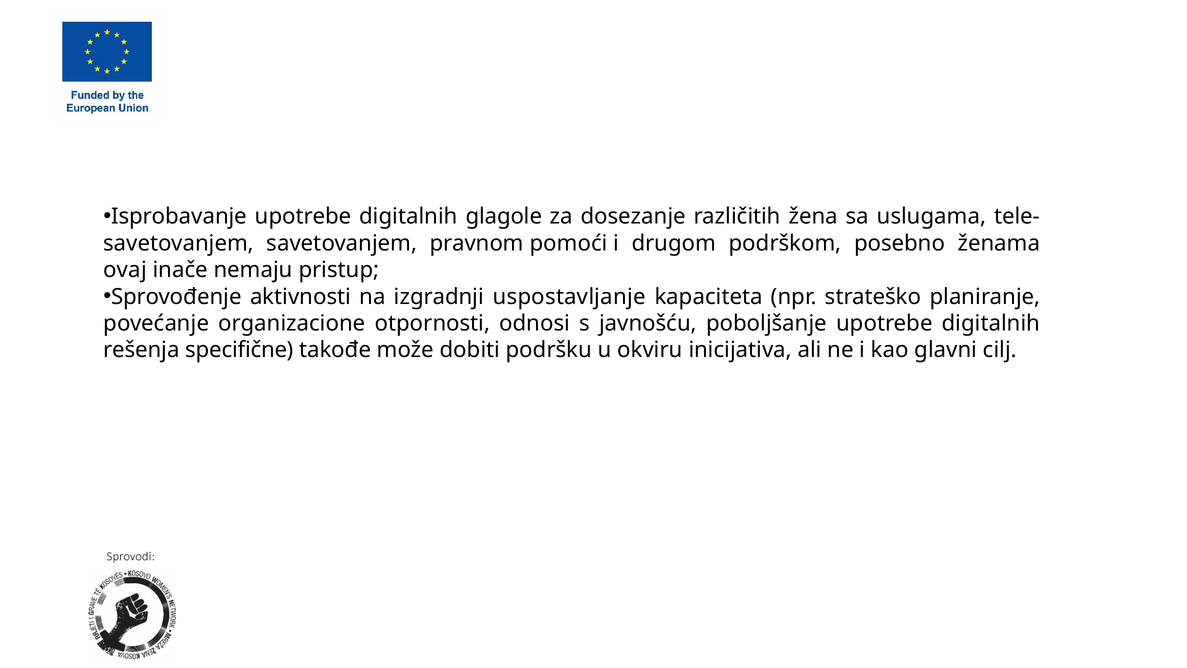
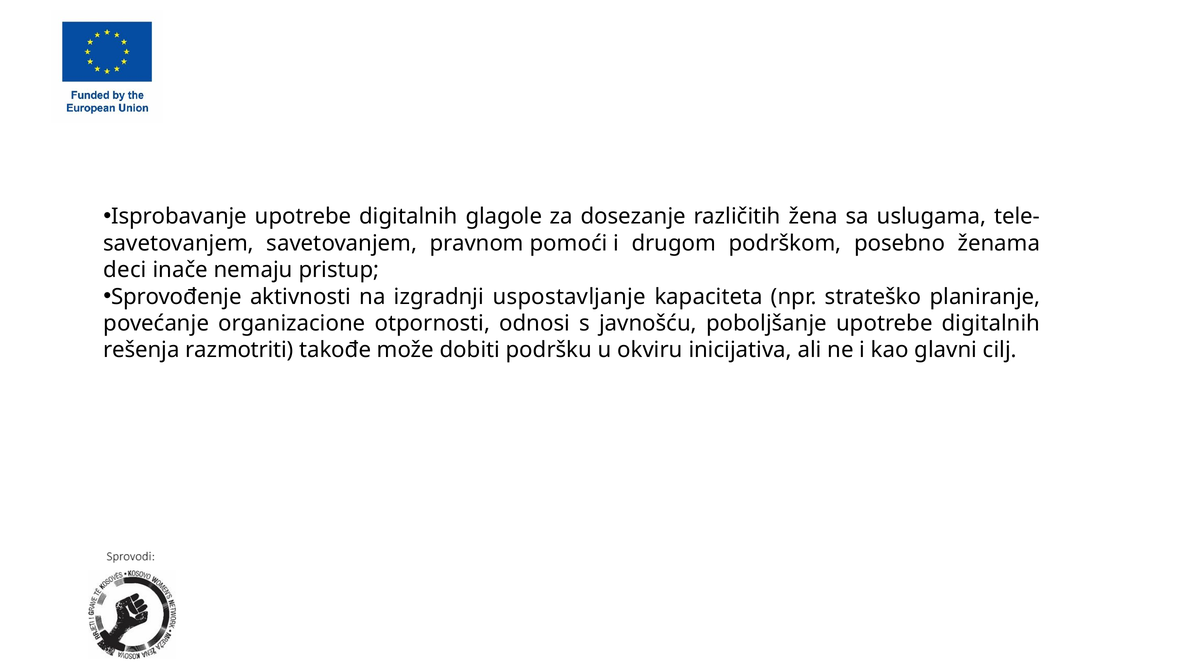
ovaj: ovaj -> deci
specifične: specifične -> razmotriti
